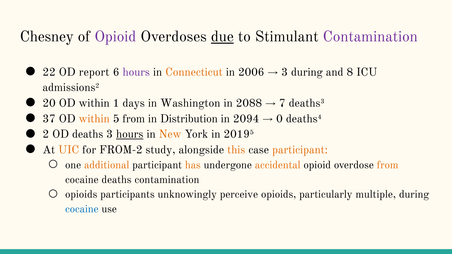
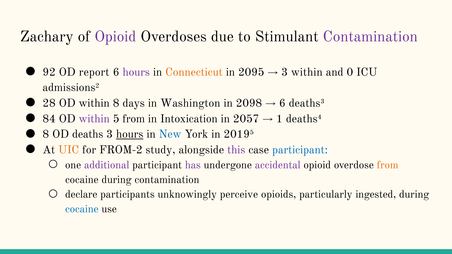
Chesney: Chesney -> Zachary
due underline: present -> none
22: 22 -> 92
2006: 2006 -> 2095
3 during: during -> within
8: 8 -> 0
20: 20 -> 28
within 1: 1 -> 8
2088: 2088 -> 2098
7 at (282, 103): 7 -> 6
37: 37 -> 84
within at (94, 119) colour: orange -> purple
Distribution: Distribution -> Intoxication
2094: 2094 -> 2057
0: 0 -> 1
2 at (46, 134): 2 -> 8
New colour: orange -> blue
this colour: orange -> purple
participant at (300, 150) colour: orange -> blue
additional colour: orange -> purple
has colour: orange -> purple
accidental colour: orange -> purple
cocaine deaths: deaths -> during
opioids at (81, 195): opioids -> declare
multiple: multiple -> ingested
